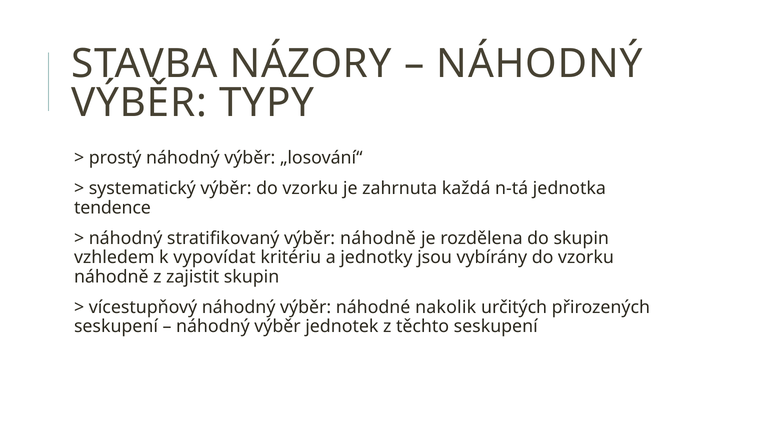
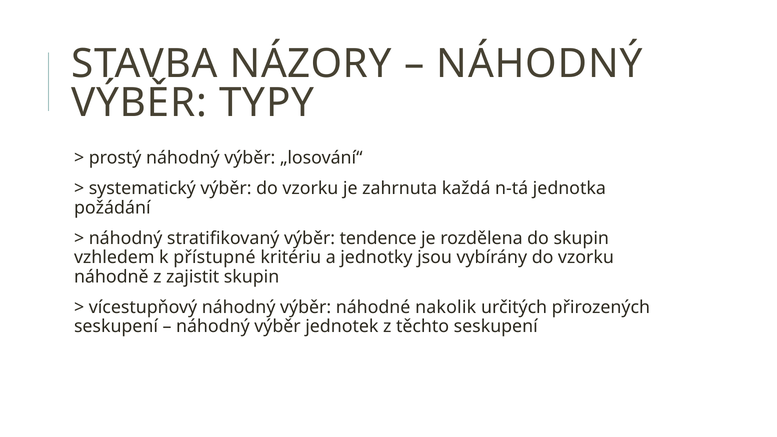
tendence: tendence -> požádání
výběr náhodně: náhodně -> tendence
vypovídat: vypovídat -> přístupné
